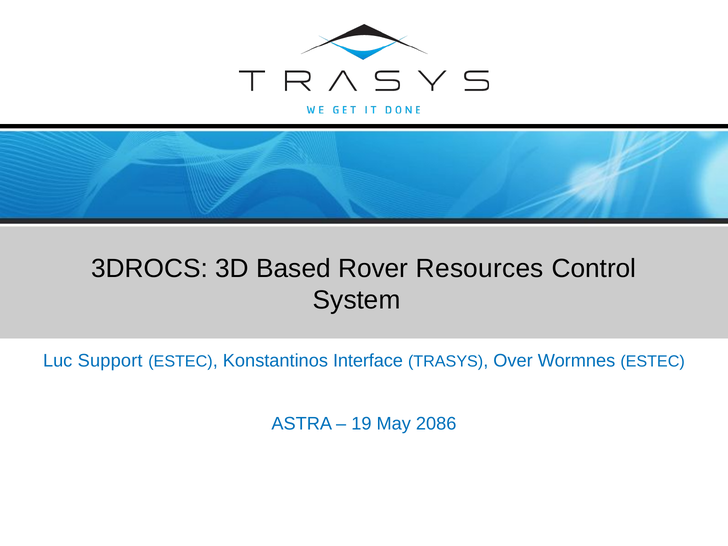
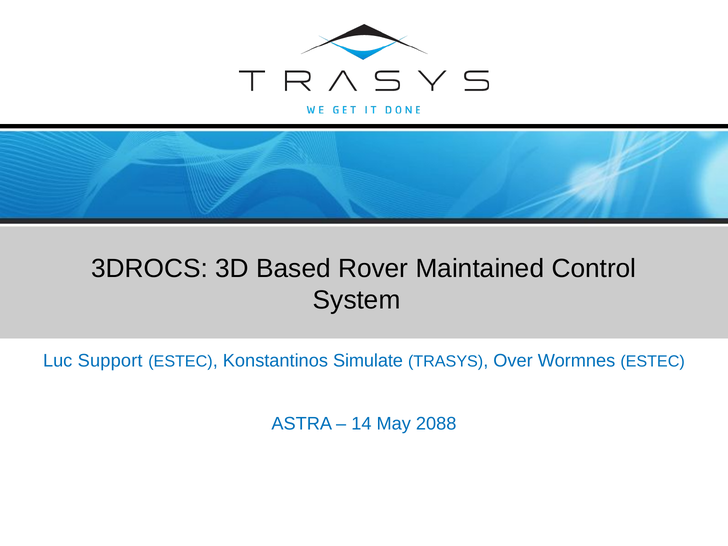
Resources: Resources -> Maintained
Interface: Interface -> Simulate
19: 19 -> 14
2086: 2086 -> 2088
